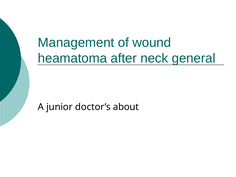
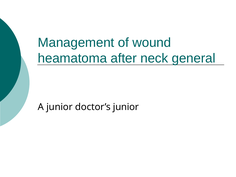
doctor’s about: about -> junior
